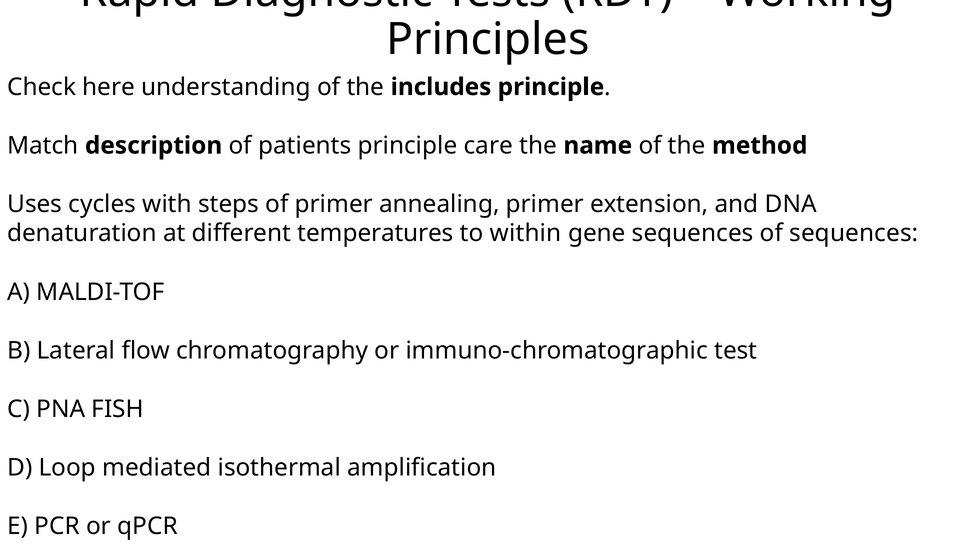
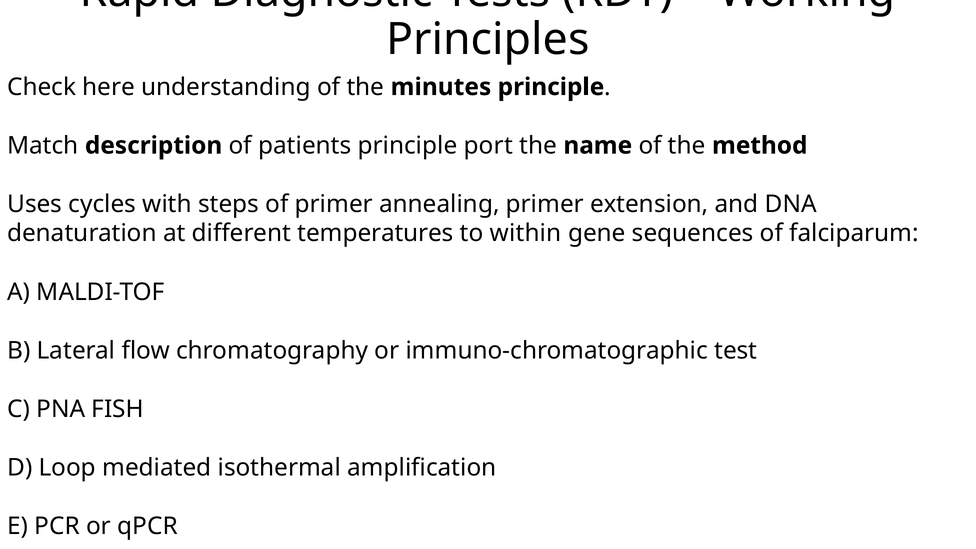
includes: includes -> minutes
care: care -> port
of sequences: sequences -> falciparum
